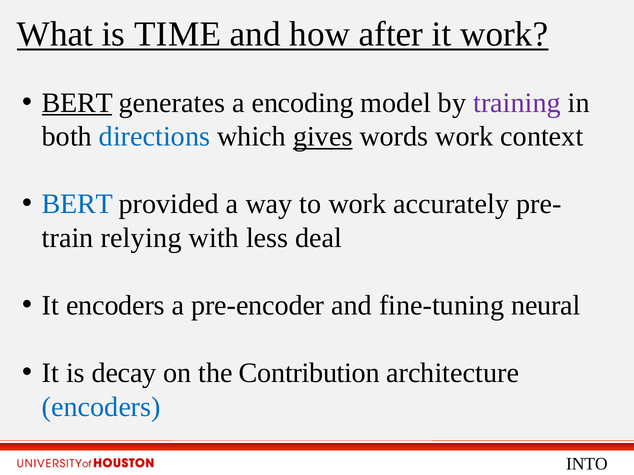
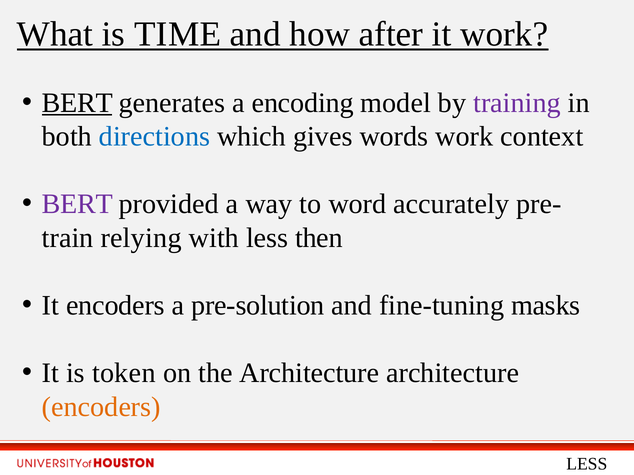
gives underline: present -> none
BERT at (77, 204) colour: blue -> purple
to work: work -> word
deal: deal -> then
pre-encoder: pre-encoder -> pre-solution
neural: neural -> masks
decay: decay -> token
the Contribution: Contribution -> Architecture
encoders at (101, 407) colour: blue -> orange
INTO at (587, 465): INTO -> LESS
